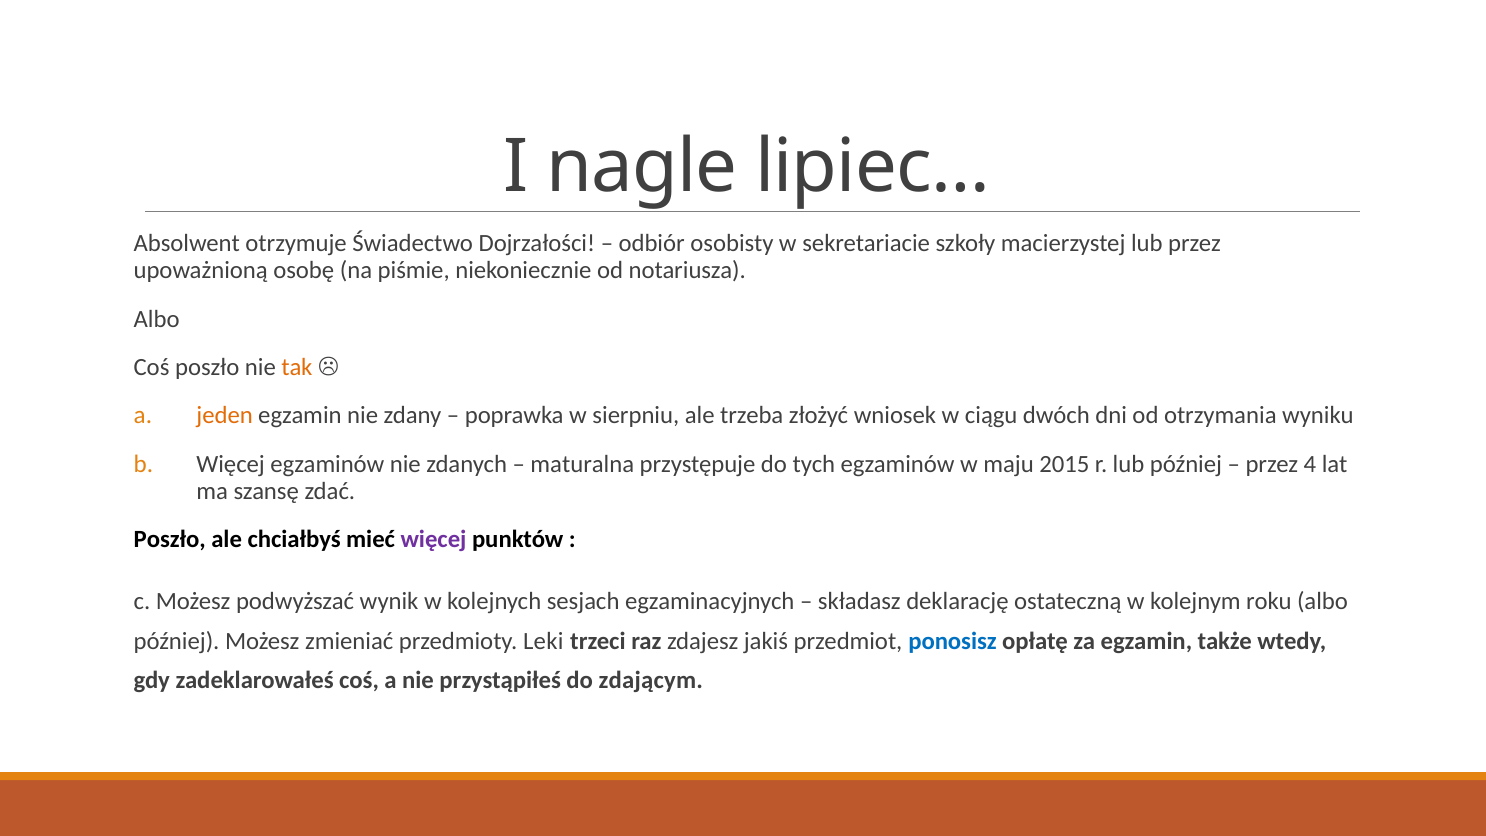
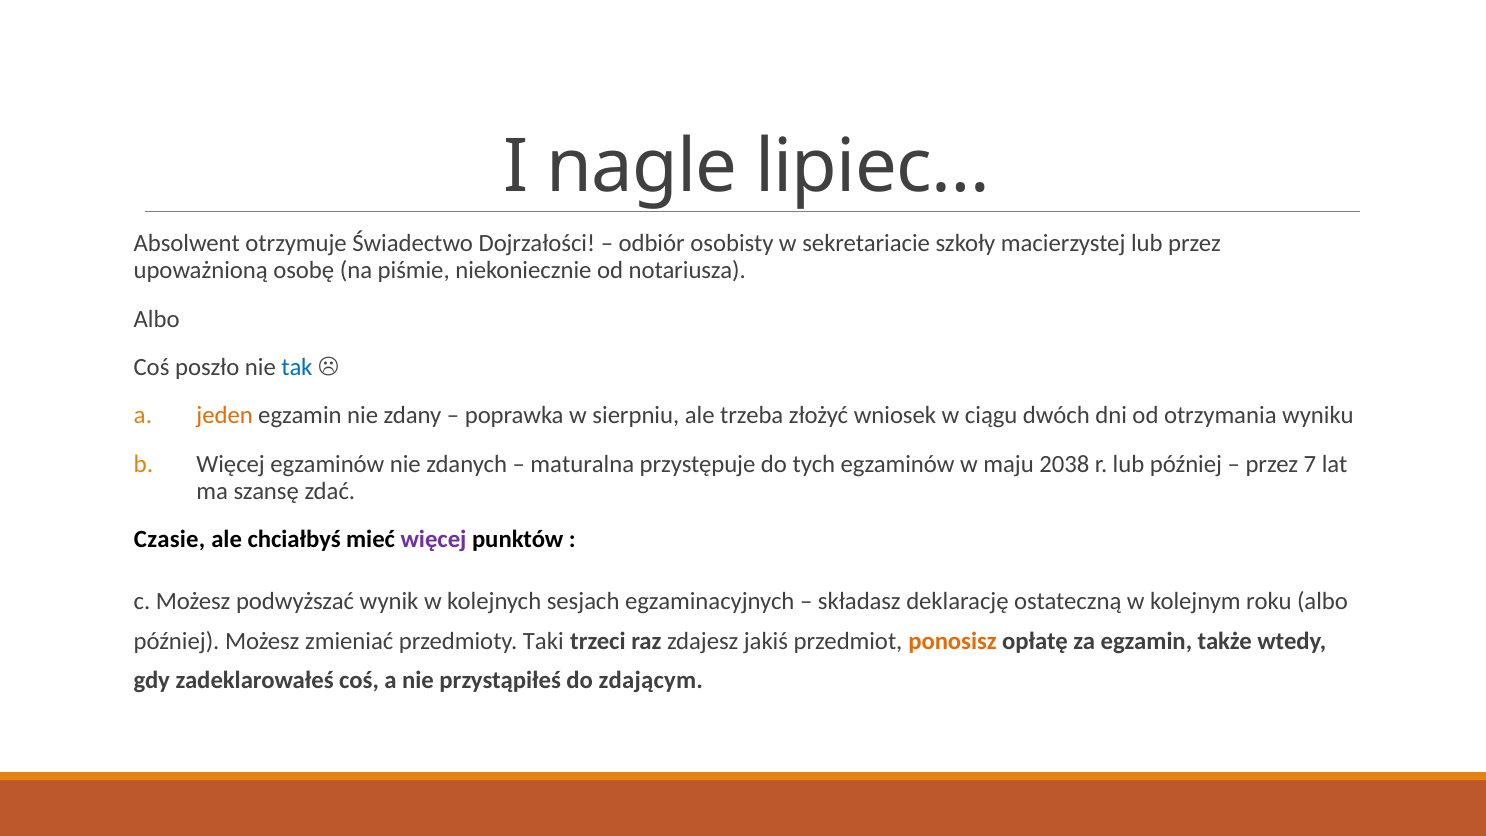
tak colour: orange -> blue
2015: 2015 -> 2038
4: 4 -> 7
Poszło at (170, 539): Poszło -> Czasie
Leki: Leki -> Taki
ponosisz colour: blue -> orange
